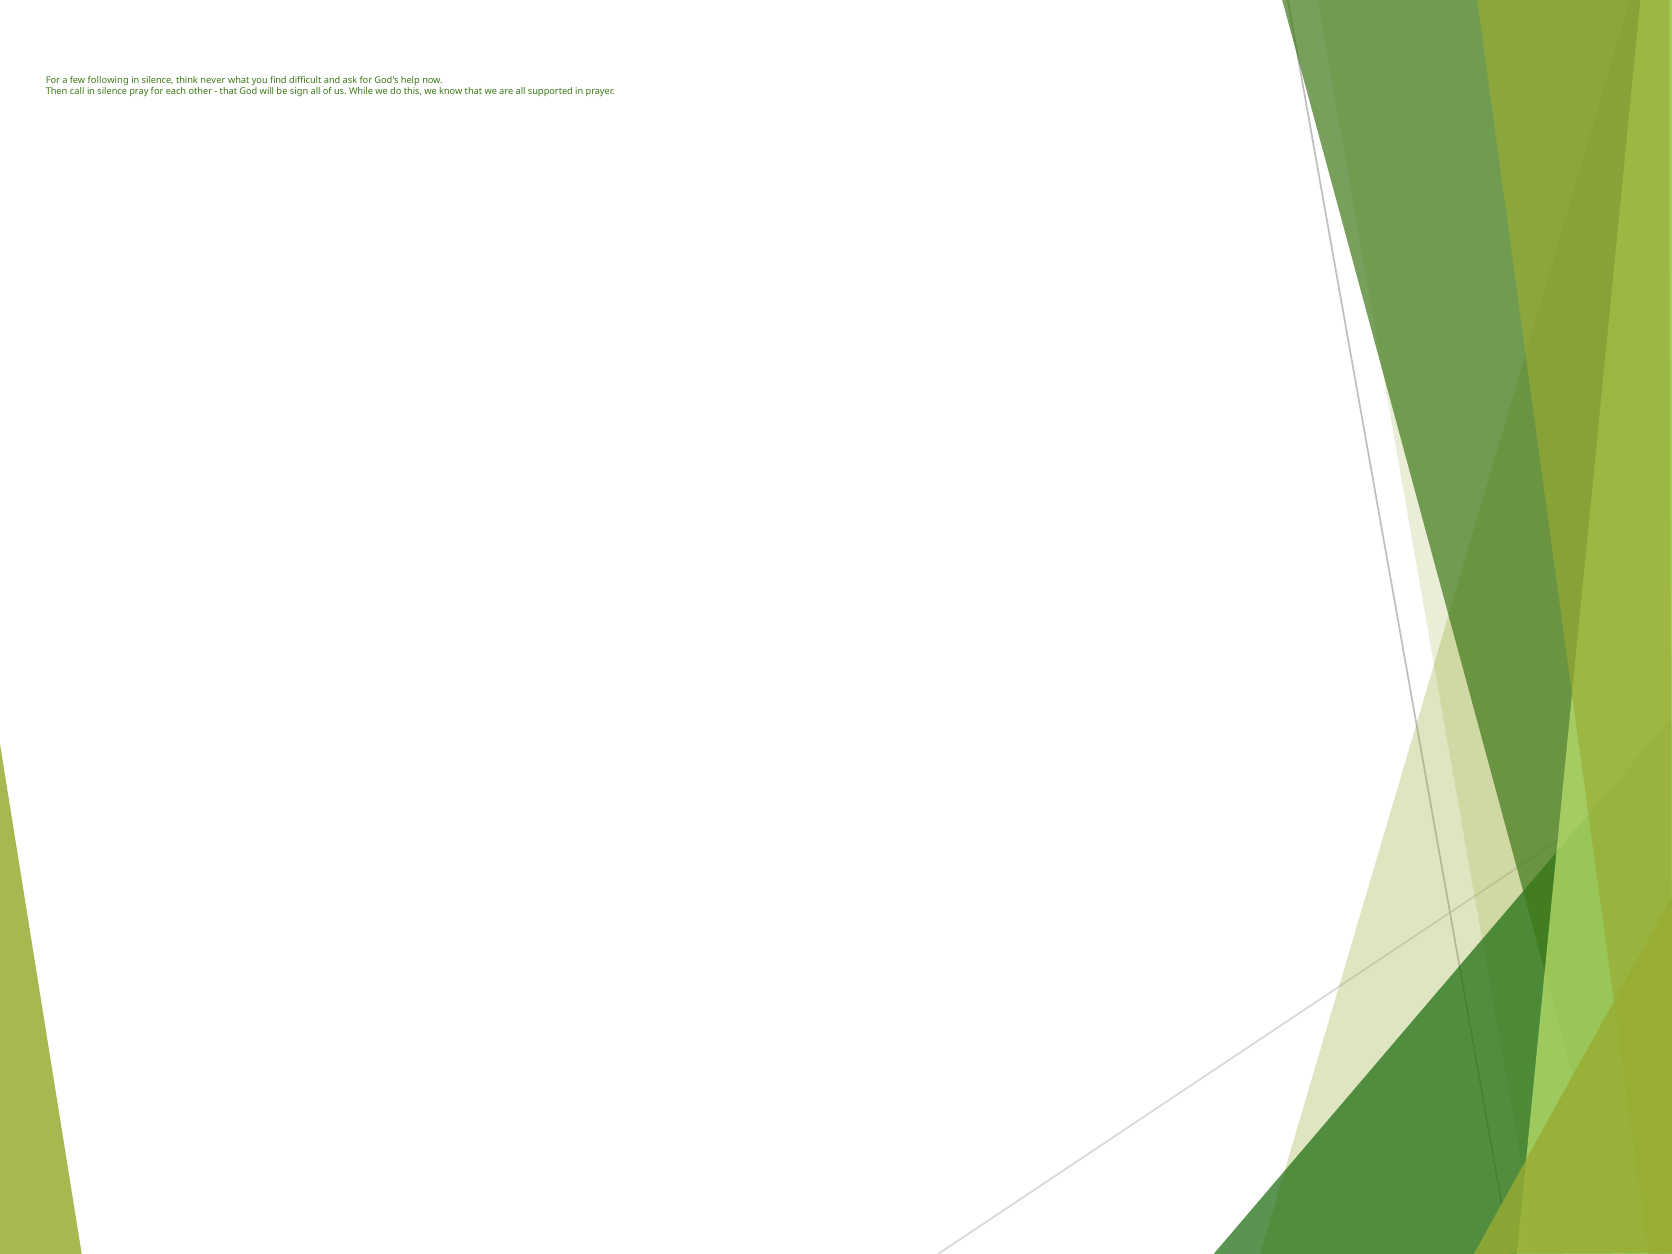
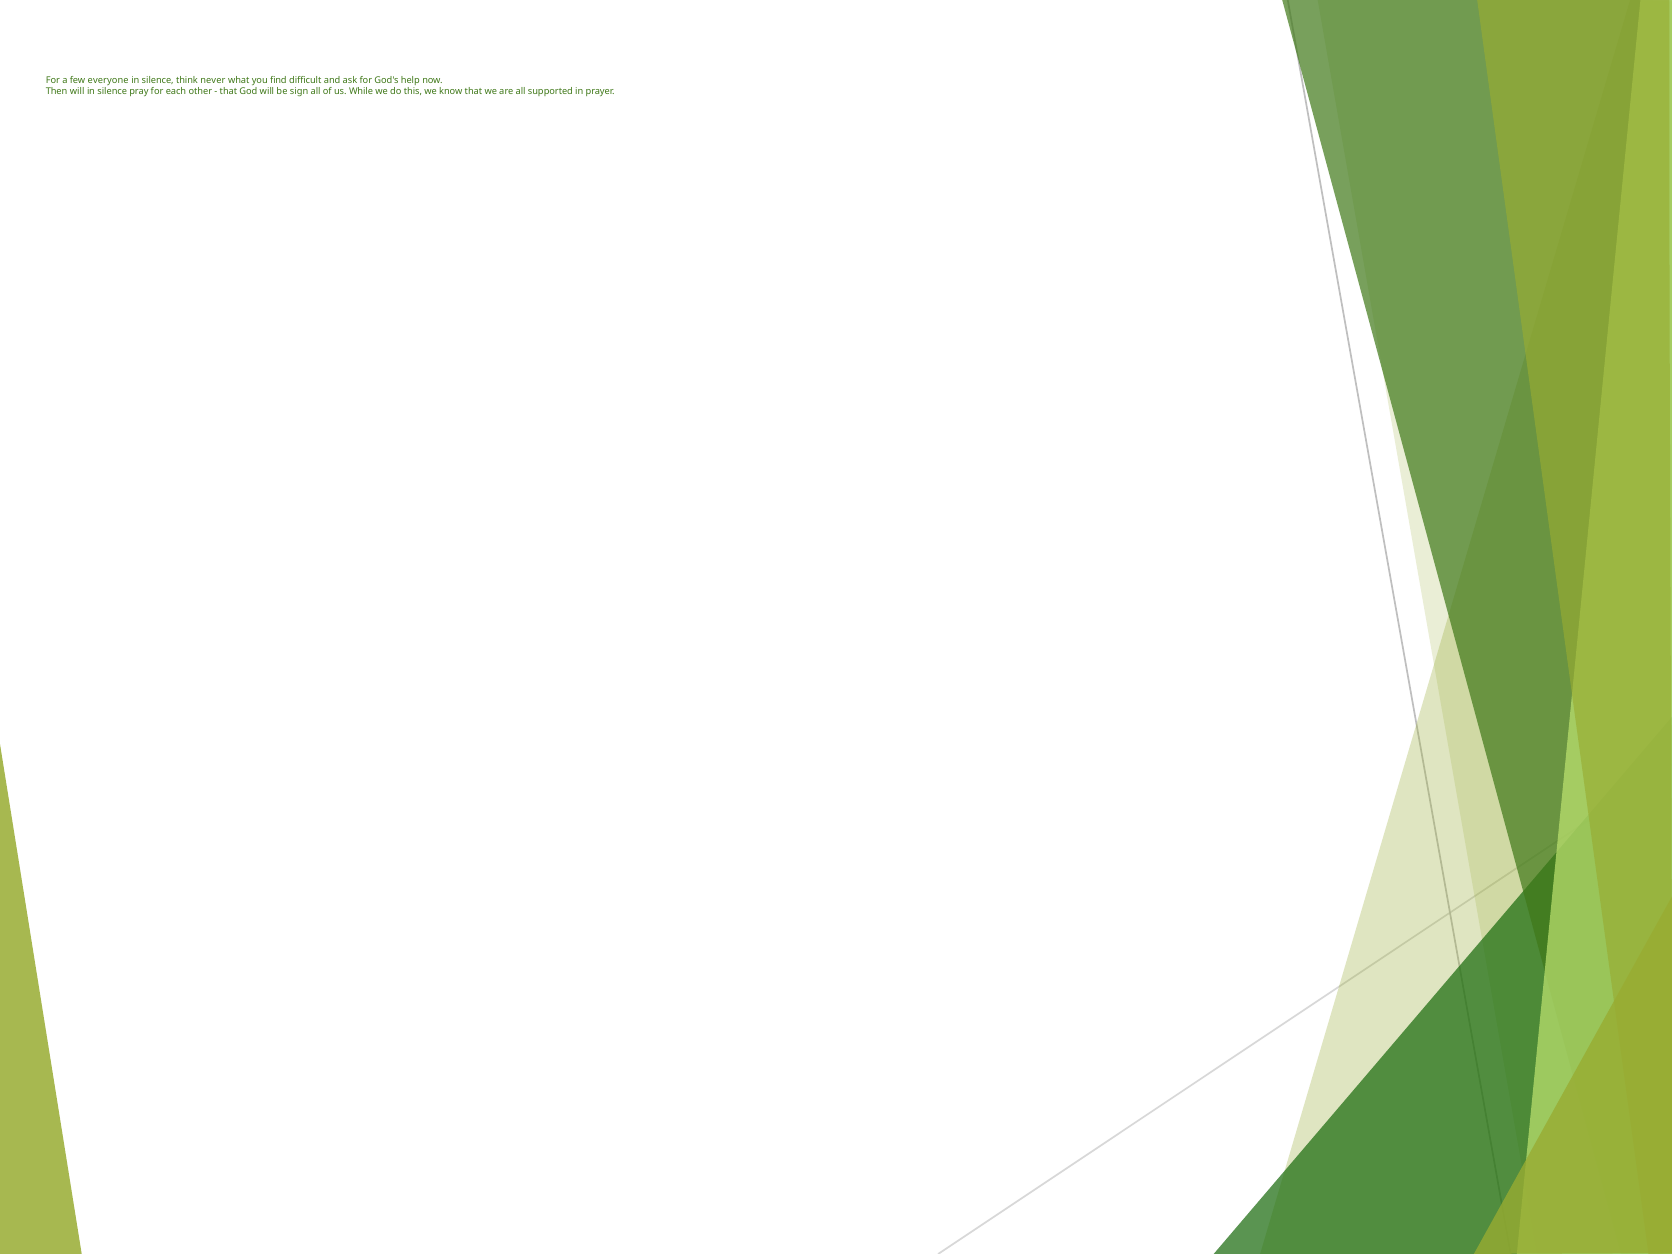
following: following -> everyone
Then call: call -> will
